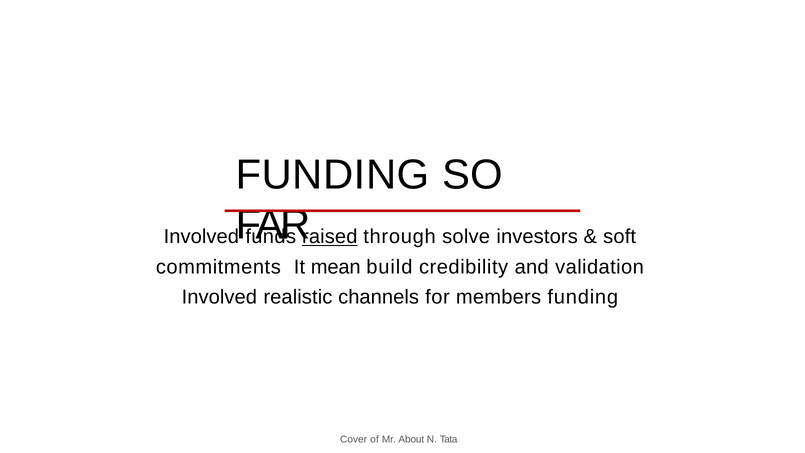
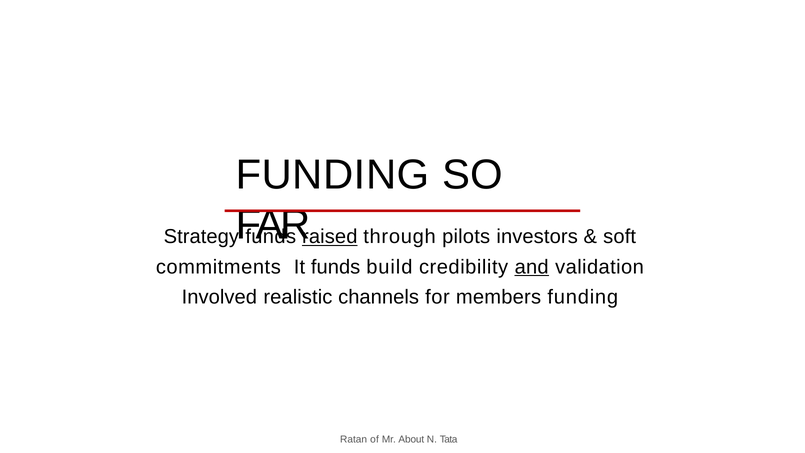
Involved at (201, 237): Involved -> Strategy
solve: solve -> pilots
It mean: mean -> funds
and underline: none -> present
Cover: Cover -> Ratan
